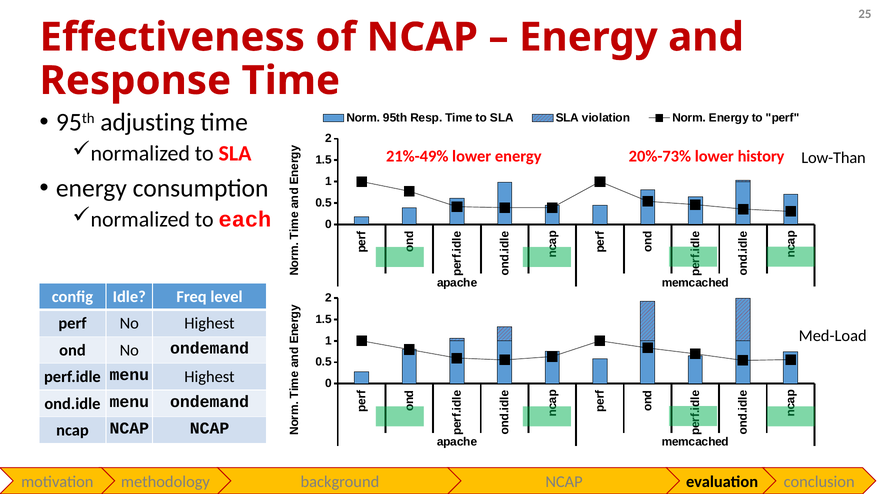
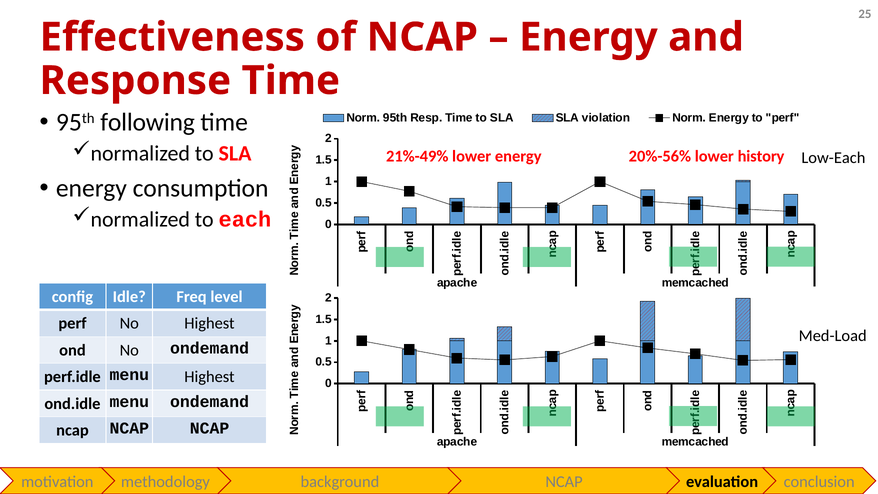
adjusting: adjusting -> following
20%-73%: 20%-73% -> 20%-56%
Low-Than: Low-Than -> Low-Each
